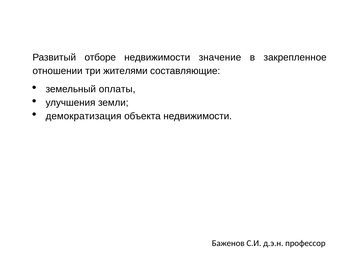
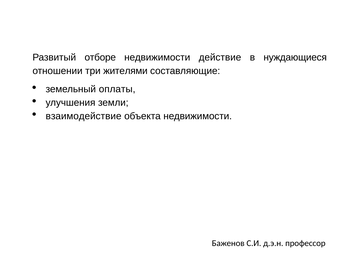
значение: значение -> действие
закрепленное: закрепленное -> нуждающиеся
демократизация: демократизация -> взаимодействие
